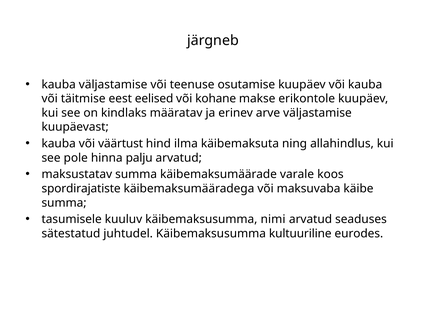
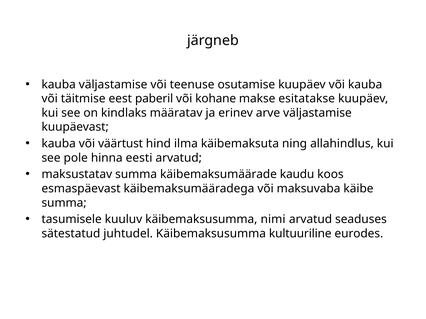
eelised: eelised -> paberil
erikontole: erikontole -> esitatakse
palju: palju -> eesti
varale: varale -> kaudu
spordirajatiste: spordirajatiste -> esmaspäevast
